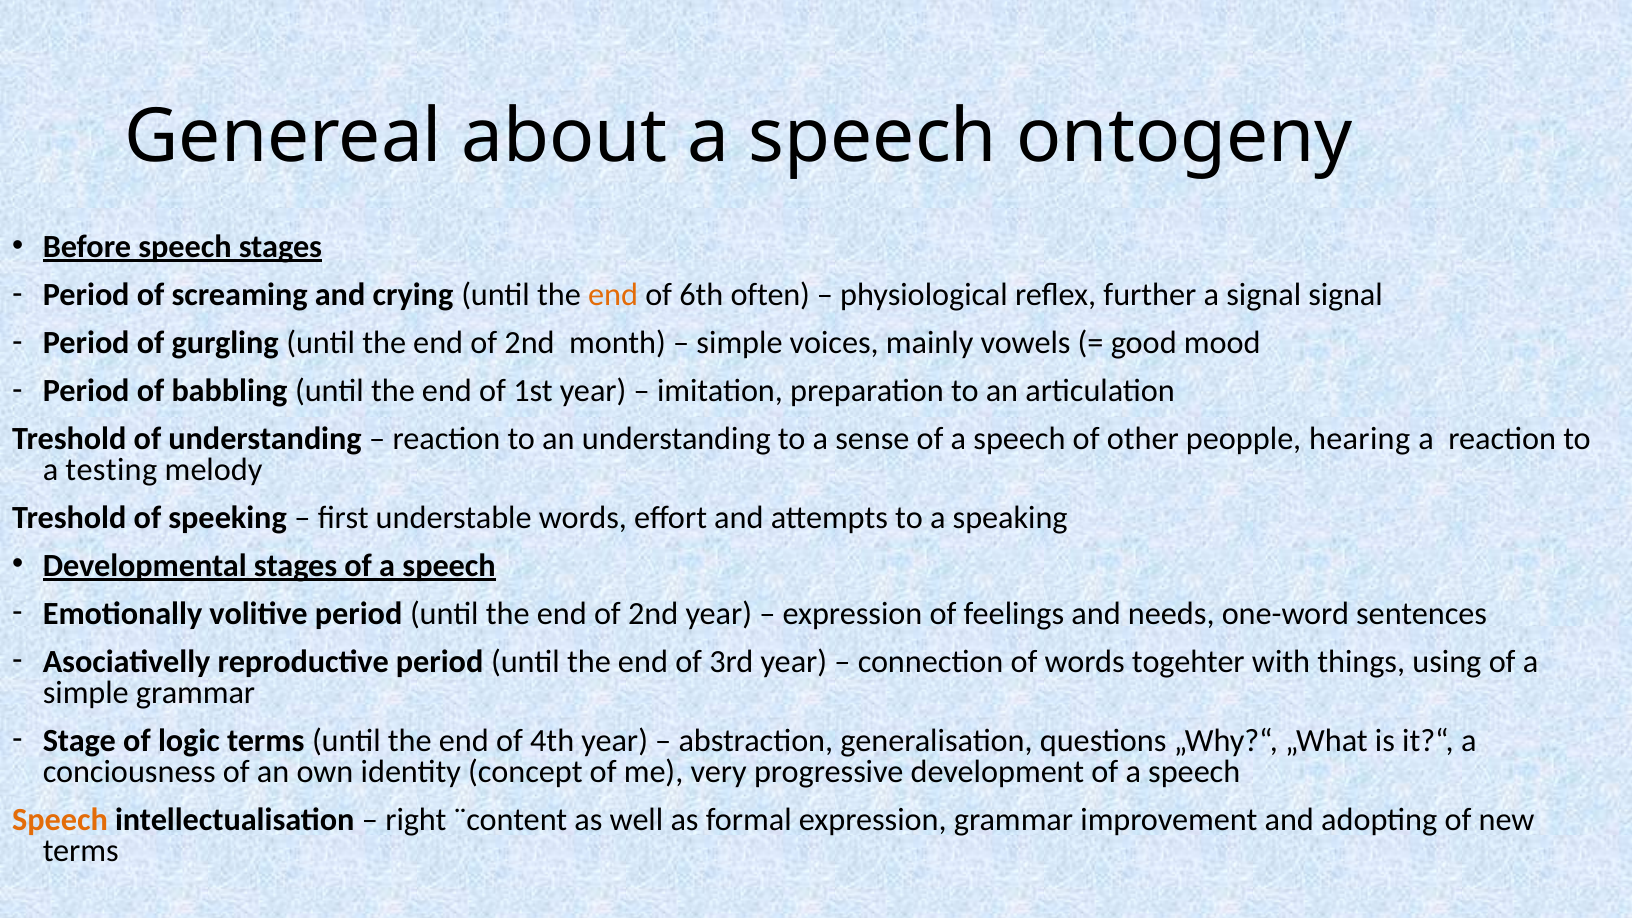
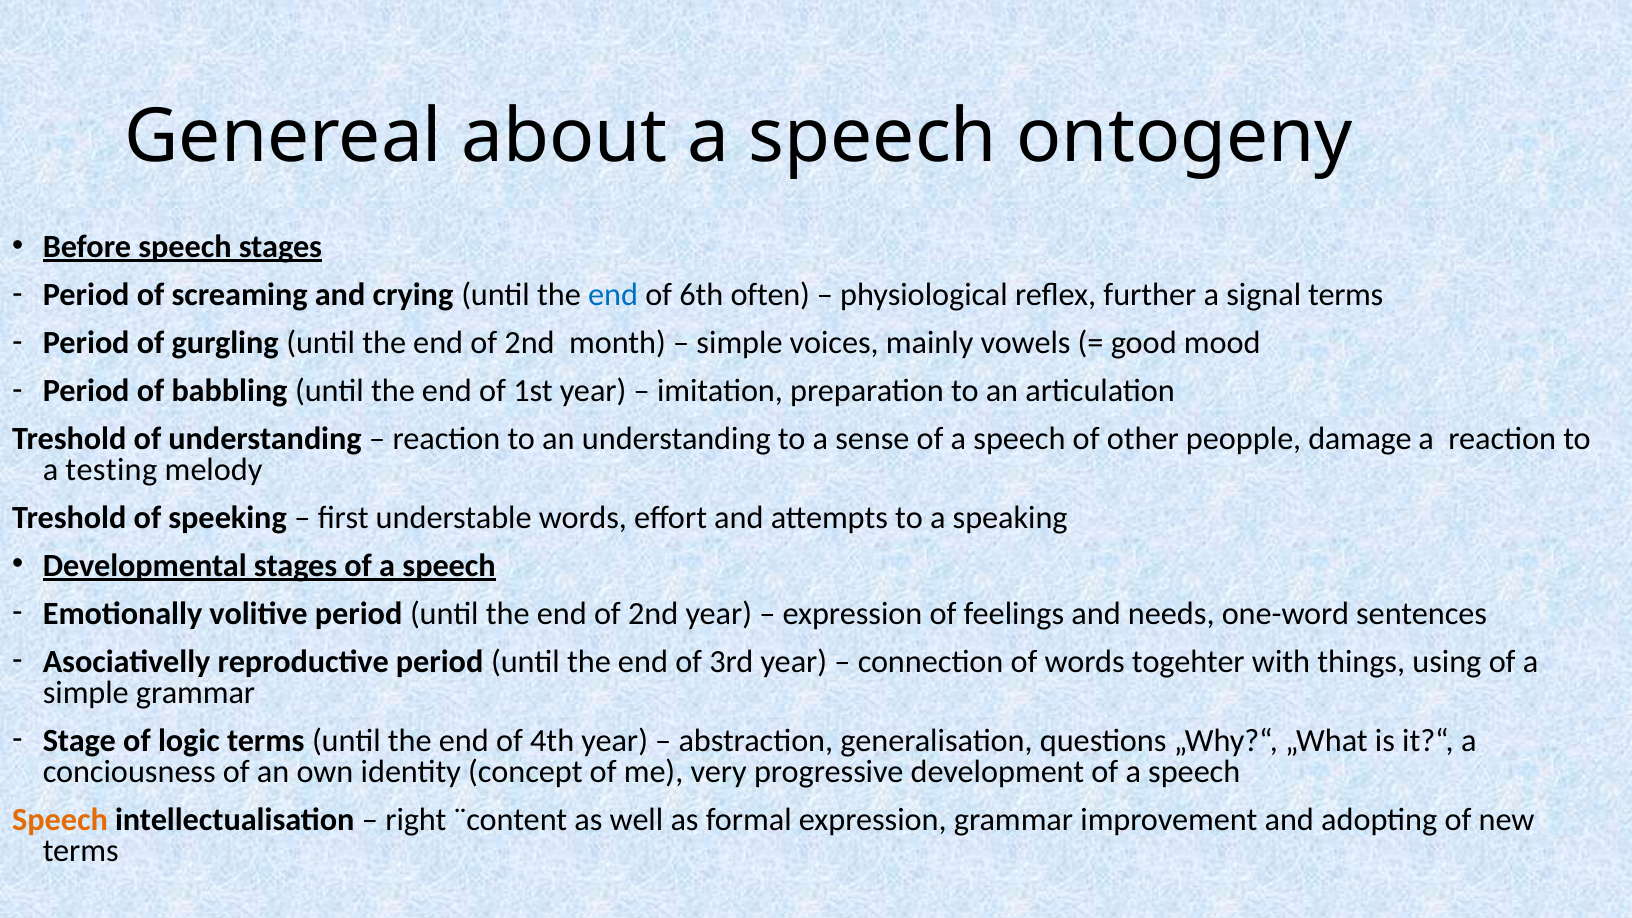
end at (613, 295) colour: orange -> blue
signal signal: signal -> terms
hearing: hearing -> damage
